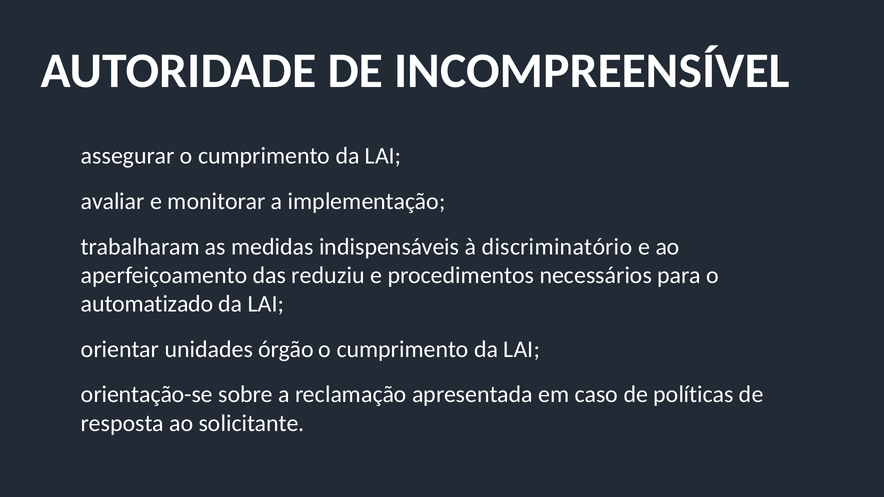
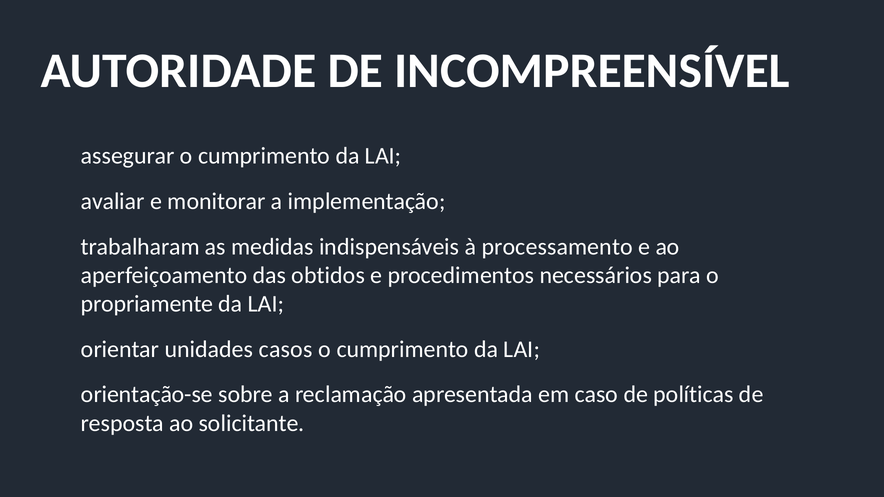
discriminatório: discriminatório -> processamento
reduziu: reduziu -> obtidos
automatizado: automatizado -> propriamente
órgão: órgão -> casos
